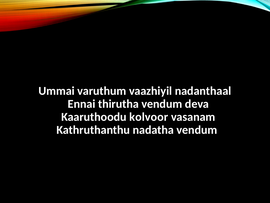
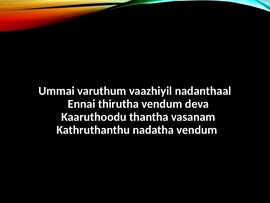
kolvoor: kolvoor -> thantha
